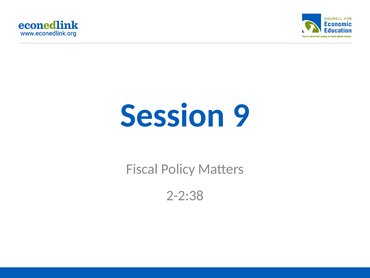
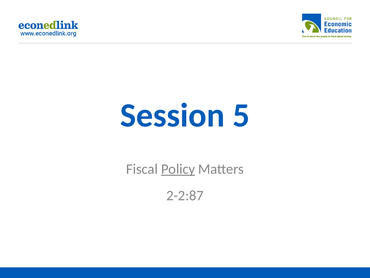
9: 9 -> 5
Policy underline: none -> present
2-2:38: 2-2:38 -> 2-2:87
